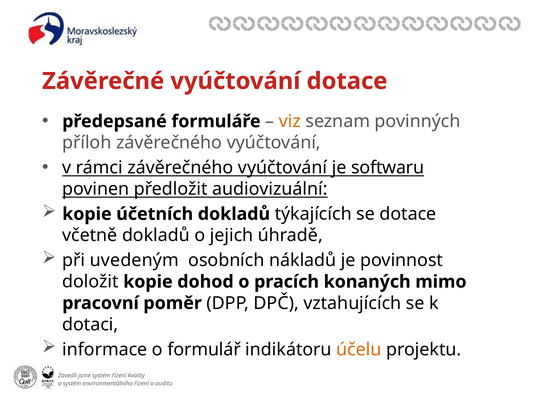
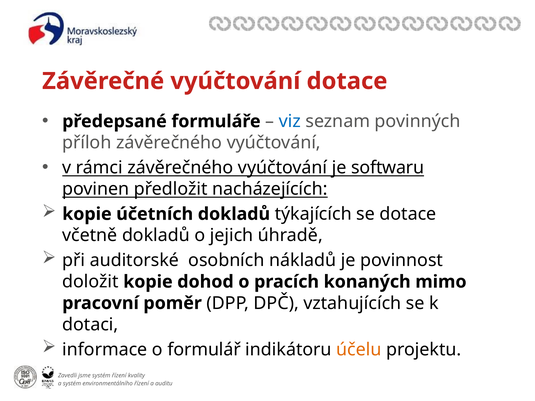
viz colour: orange -> blue
audiovizuální: audiovizuální -> nacházejících
uvedeným: uvedeným -> auditorské
